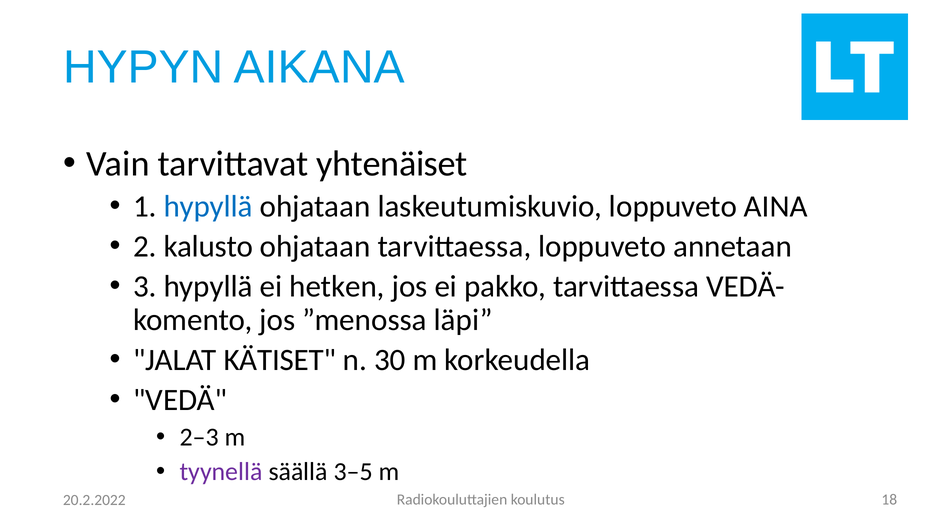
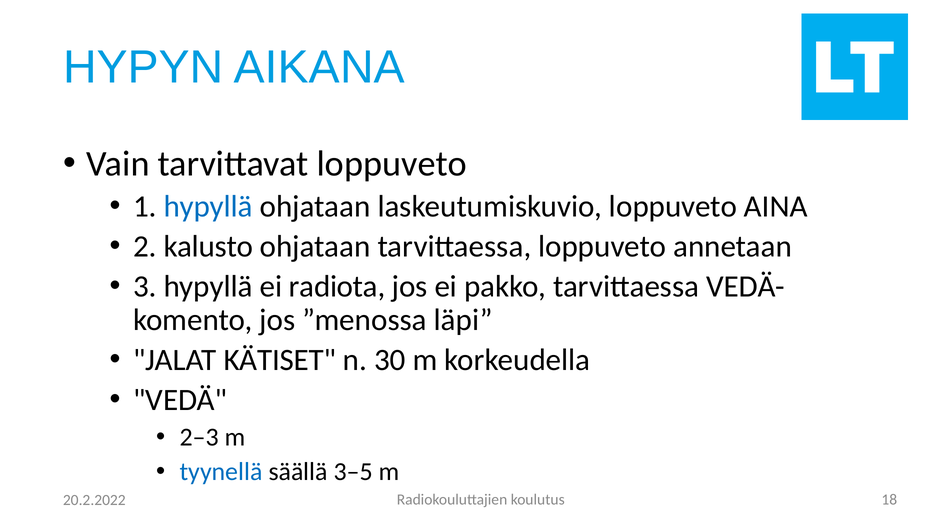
tarvittavat yhtenäiset: yhtenäiset -> loppuveto
hetken: hetken -> radiota
tyynellä colour: purple -> blue
